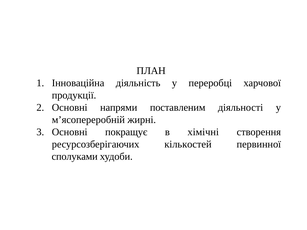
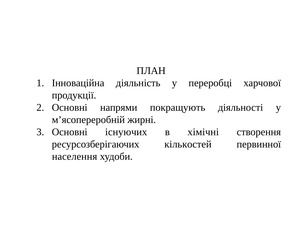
поставленим: поставленим -> покращують
покращує: покращує -> існуючих
cпoлyкaми: cпoлyкaми -> населення
